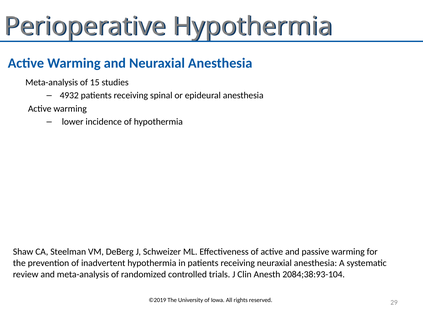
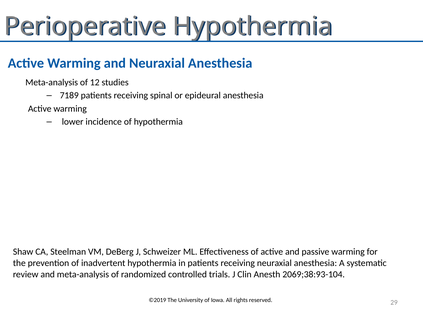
15: 15 -> 12
4932: 4932 -> 7189
2084;38:93-104: 2084;38:93-104 -> 2069;38:93-104
